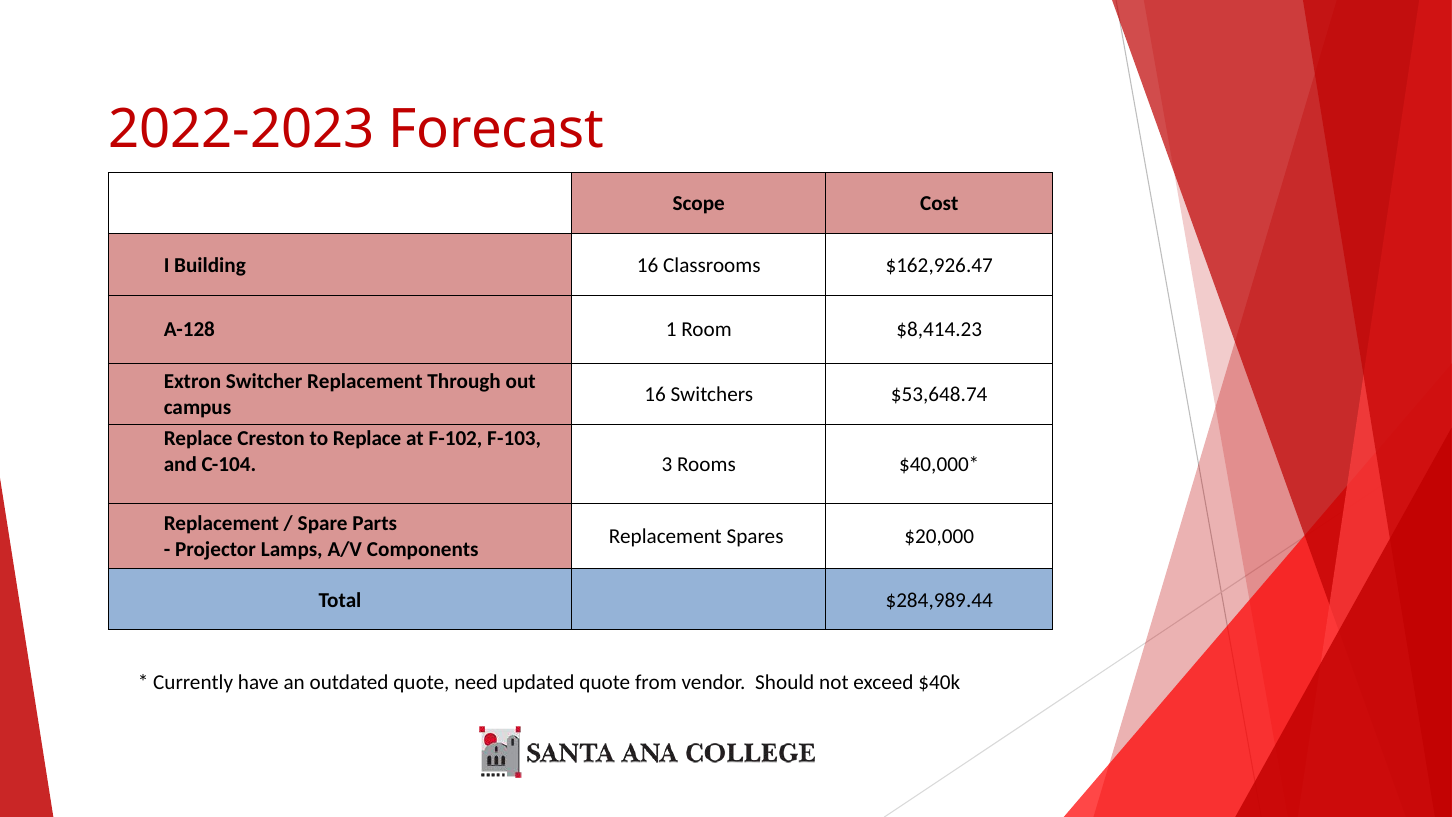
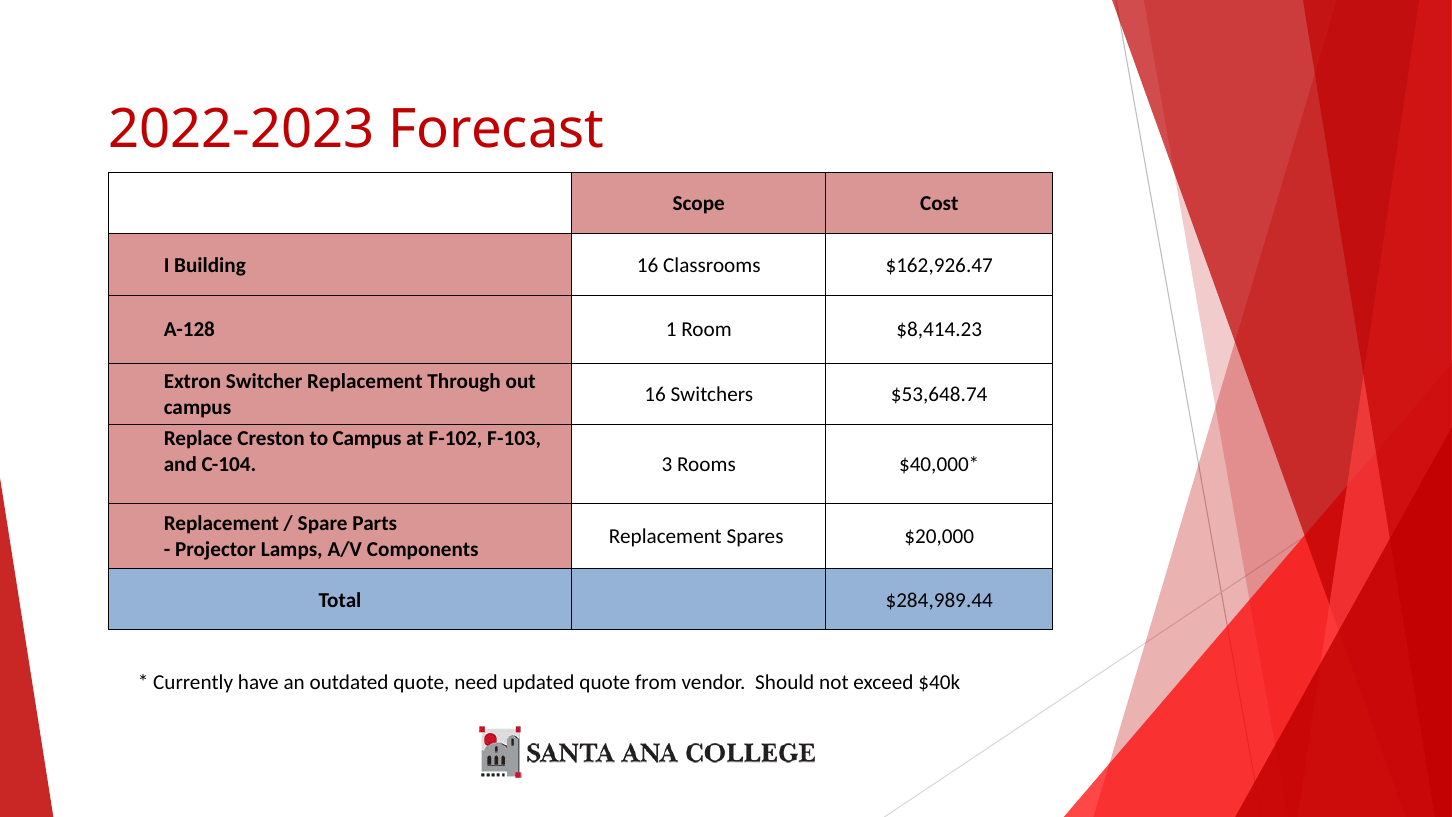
to Replace: Replace -> Campus
